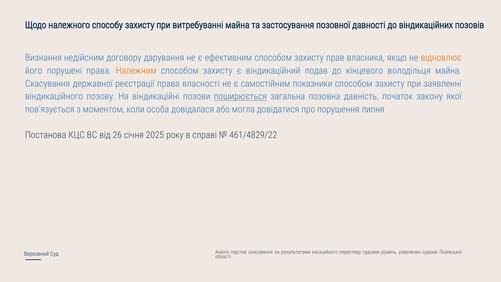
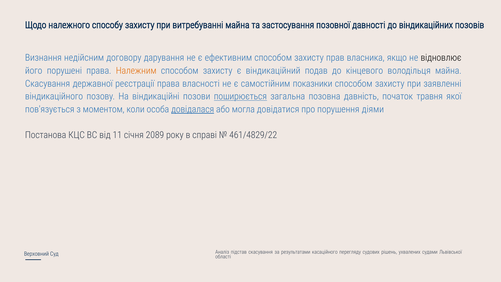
відновлює colour: orange -> black
закону: закону -> травня
довідалася underline: none -> present
липня: липня -> діями
26: 26 -> 11
2025: 2025 -> 2089
